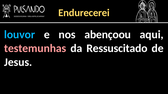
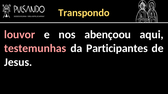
Endurecerei: Endurecerei -> Transpondo
louvor colour: light blue -> pink
Ressuscitado: Ressuscitado -> Participantes
